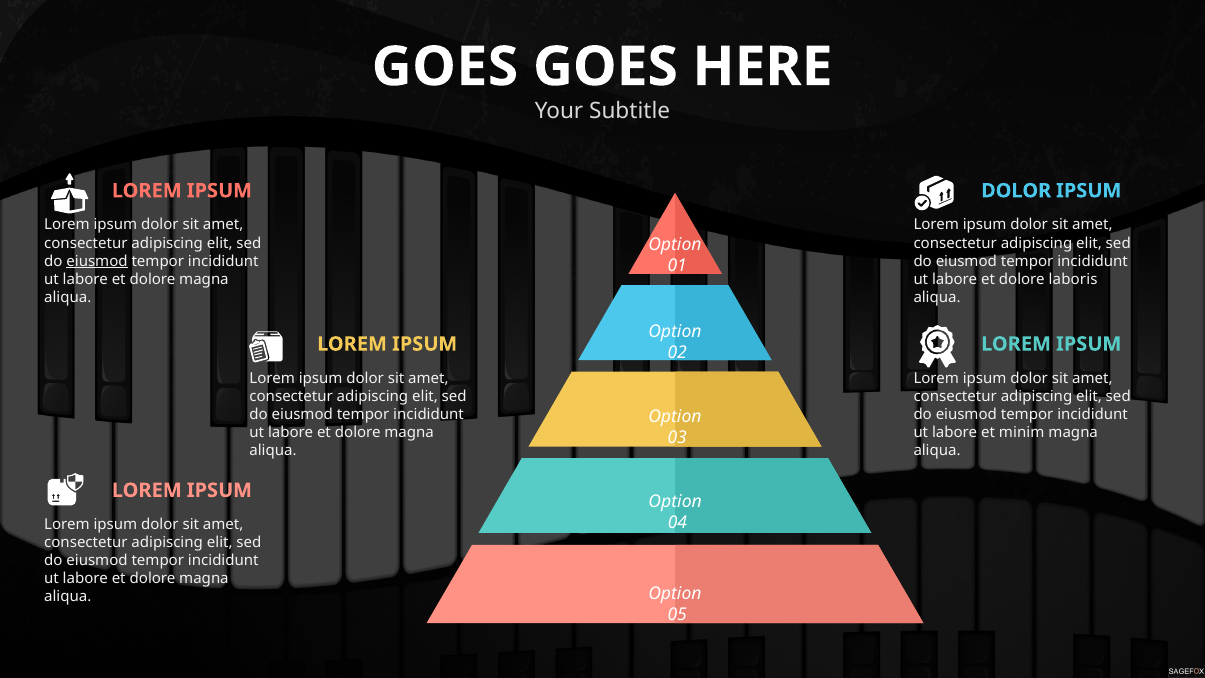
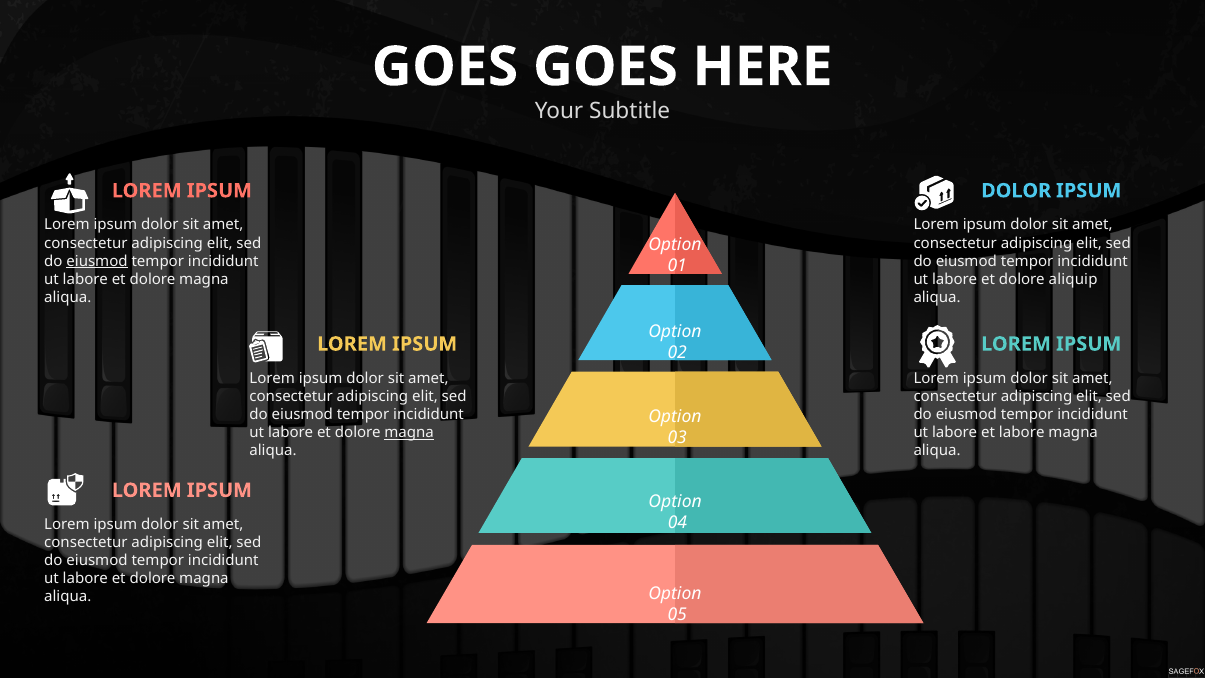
laboris: laboris -> aliquip
magna at (409, 432) underline: none -> present
et minim: minim -> labore
